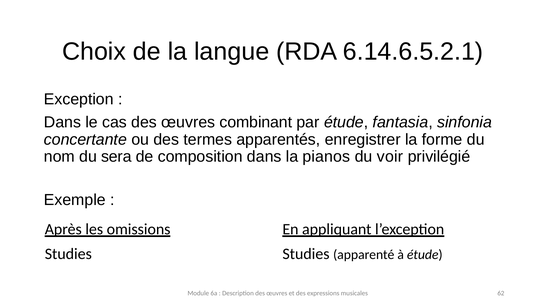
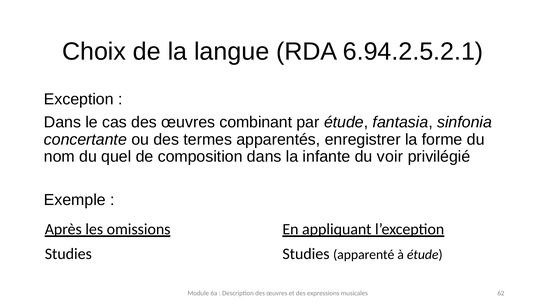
6.14.6.5.2.1: 6.14.6.5.2.1 -> 6.94.2.5.2.1
sera: sera -> quel
pianos: pianos -> infante
